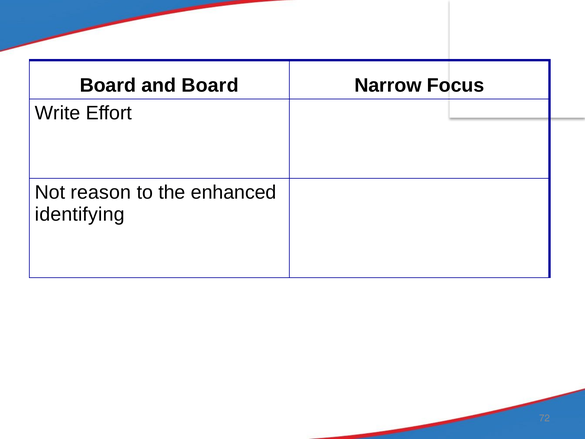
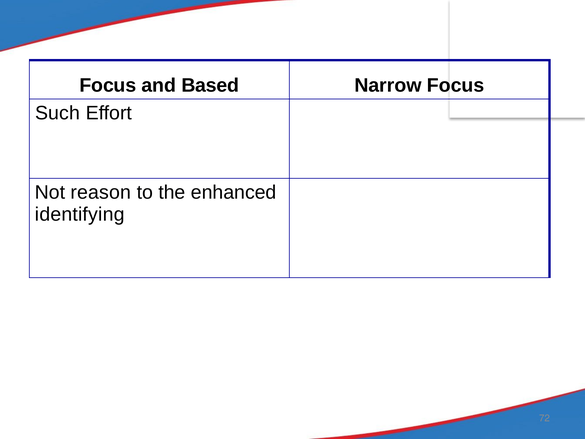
Board at (108, 85): Board -> Focus
and Board: Board -> Based
Write: Write -> Such
